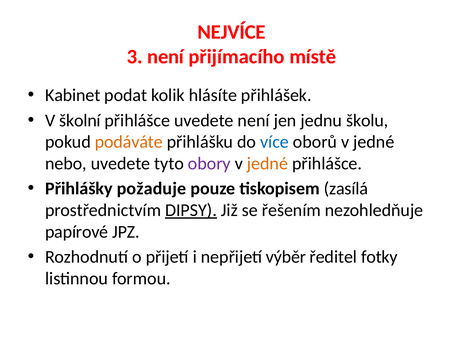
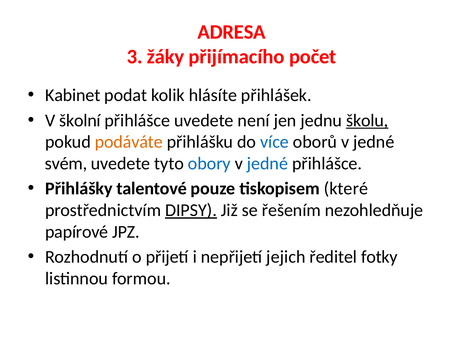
NEJVÍCE: NEJVÍCE -> ADRESA
3 není: není -> žáky
místě: místě -> počet
školu underline: none -> present
nebo: nebo -> svém
obory colour: purple -> blue
jedné at (267, 164) colour: orange -> blue
požaduje: požaduje -> talentové
zasílá: zasílá -> které
výběr: výběr -> jejich
